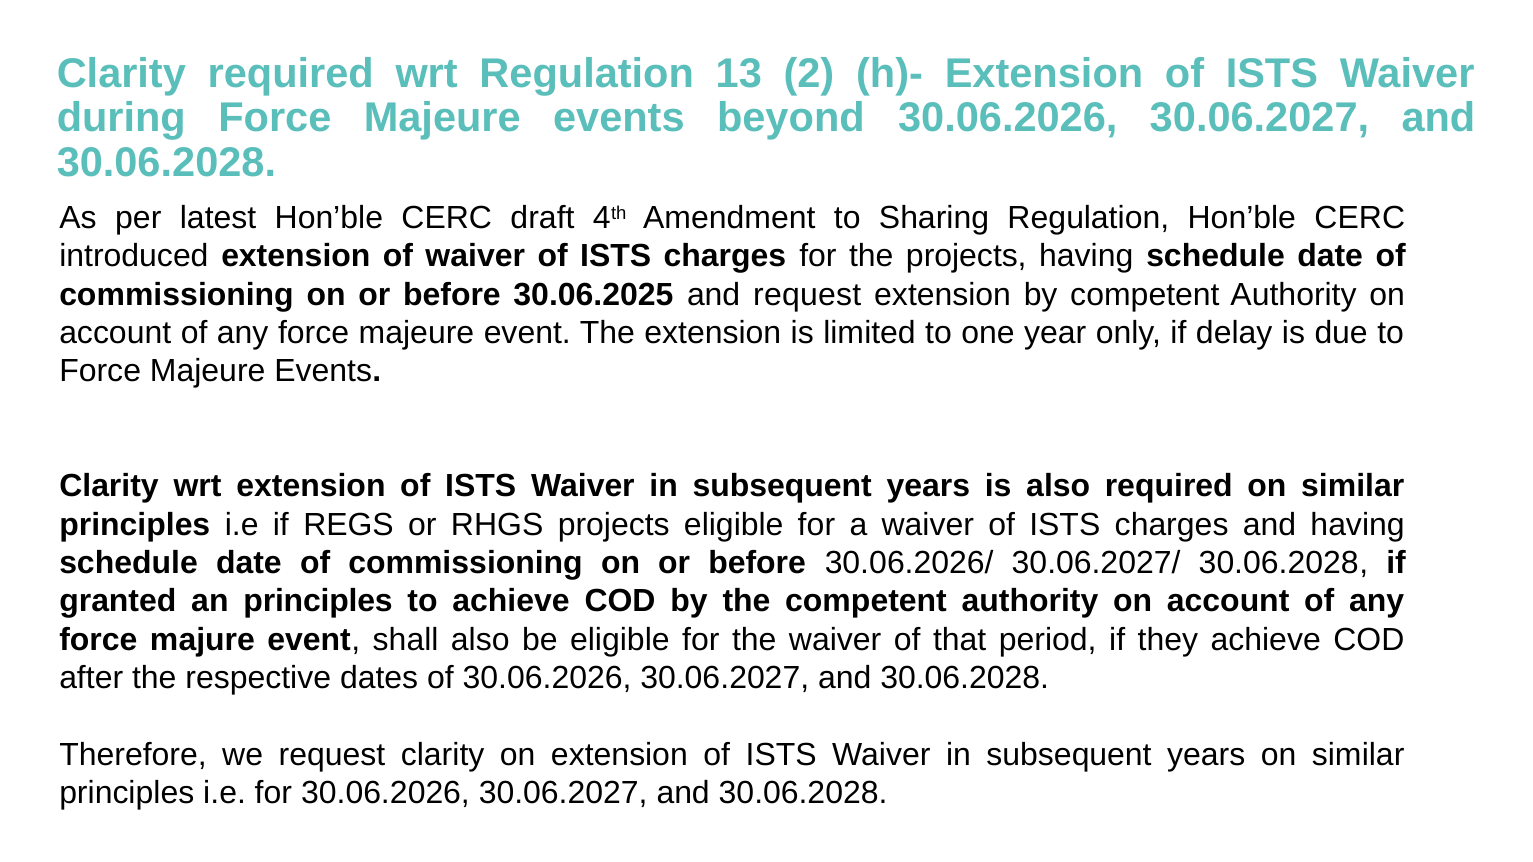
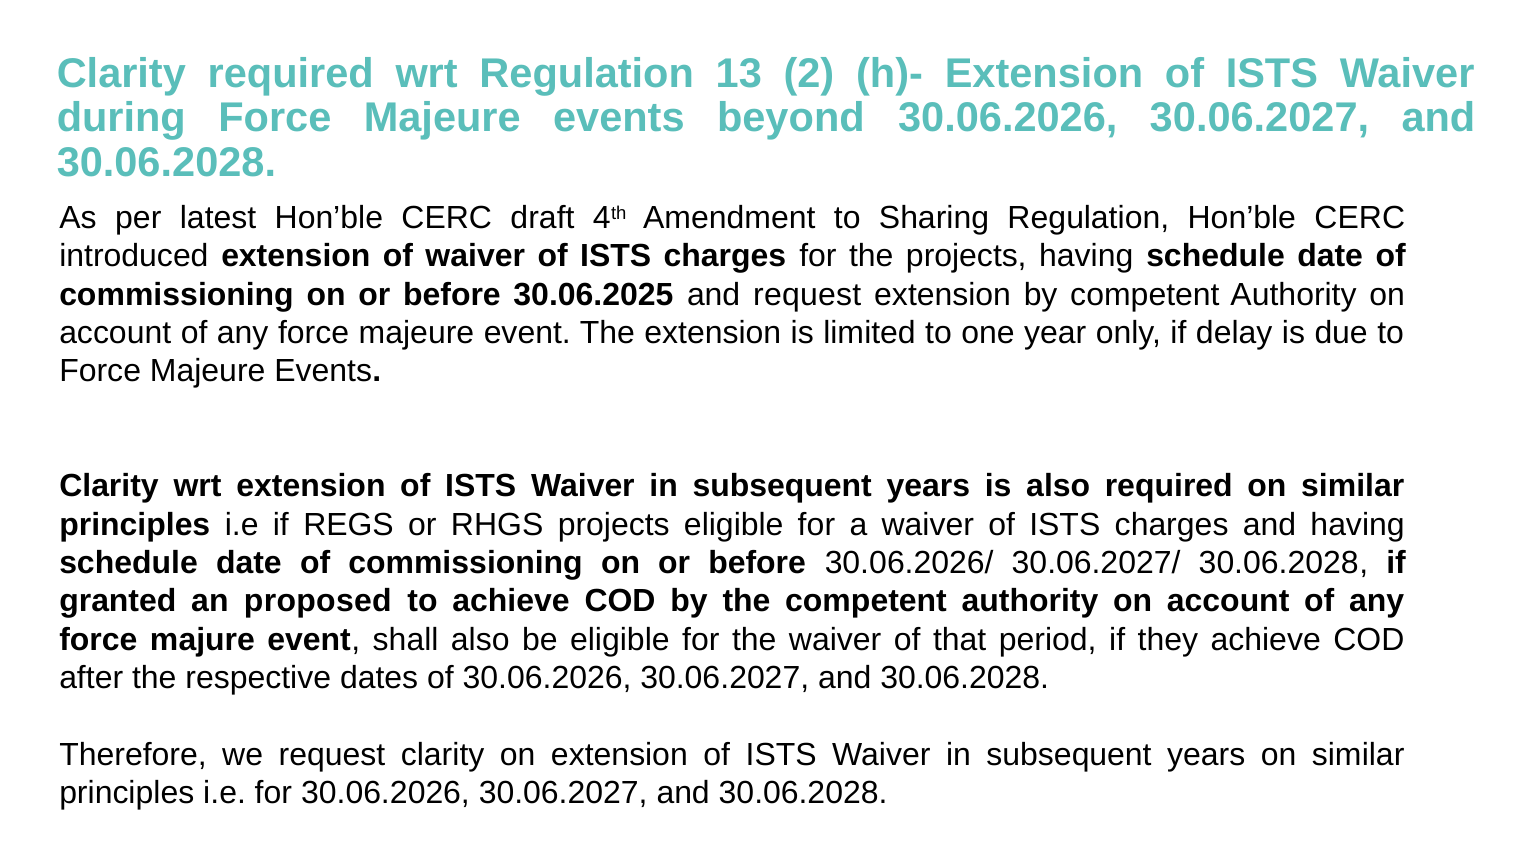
an principles: principles -> proposed
